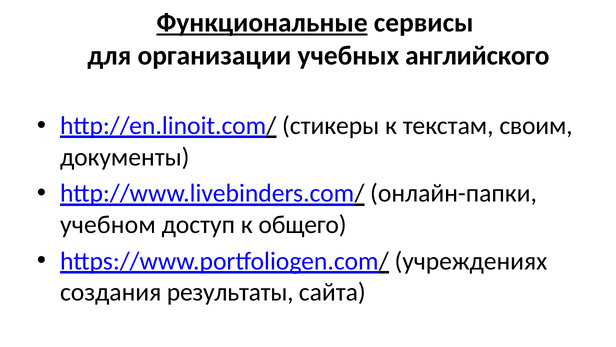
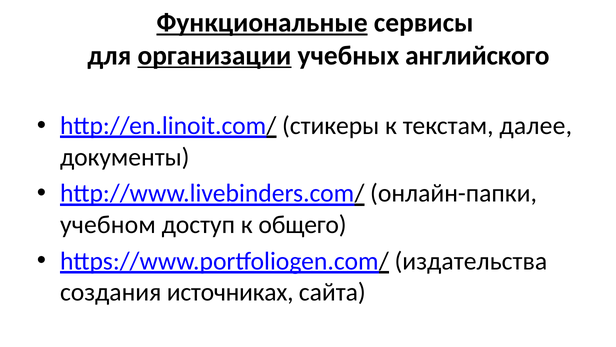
организации underline: none -> present
своим: своим -> далее
учреждениях: учреждениях -> издательства
результаты: результаты -> источниках
